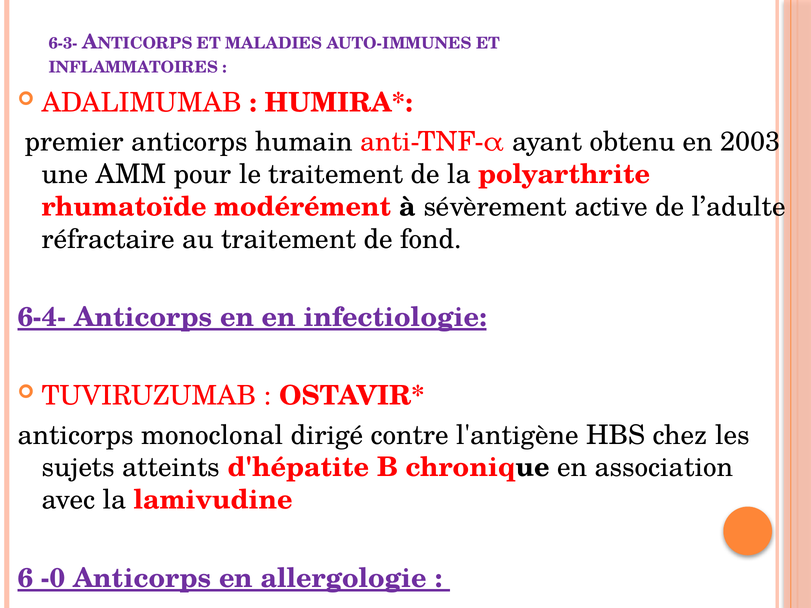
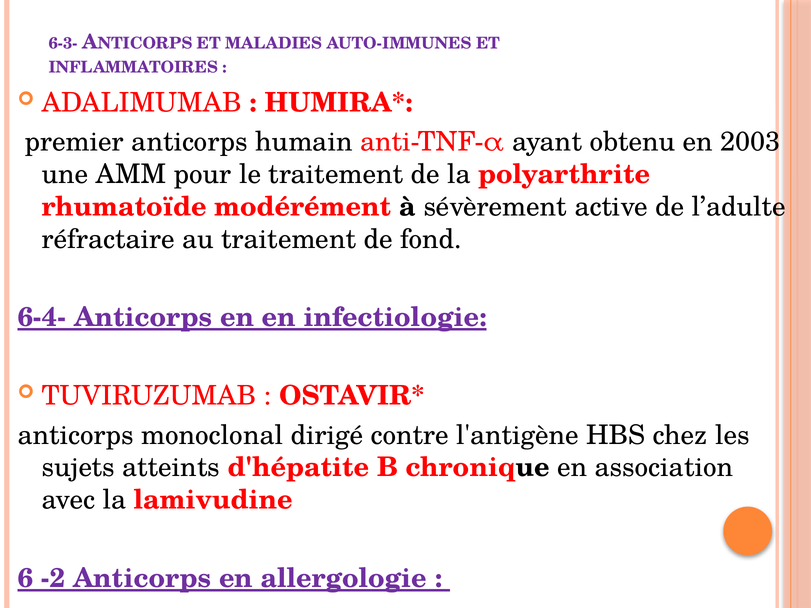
-0: -0 -> -2
